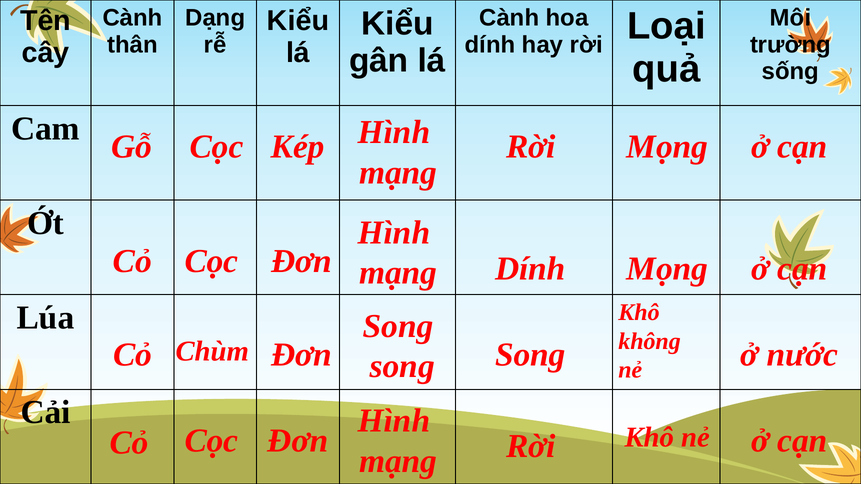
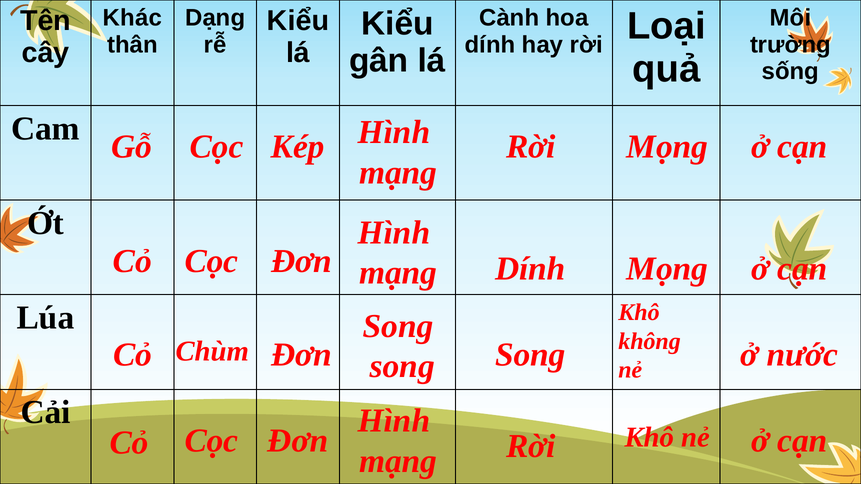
Cành at (132, 18): Cành -> Khác
